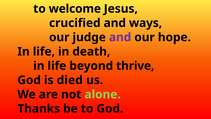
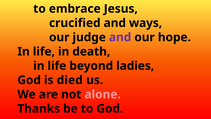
welcome: welcome -> embrace
thrive: thrive -> ladies
alone colour: light green -> pink
